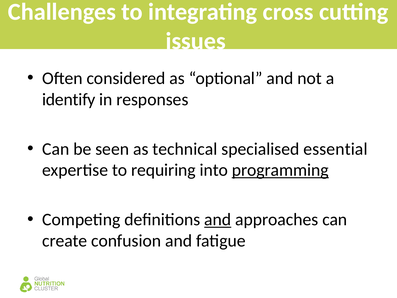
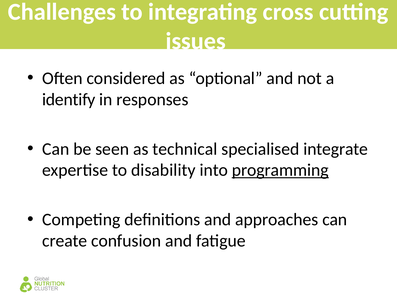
essential: essential -> integrate
requiring: requiring -> disability
and at (218, 219) underline: present -> none
